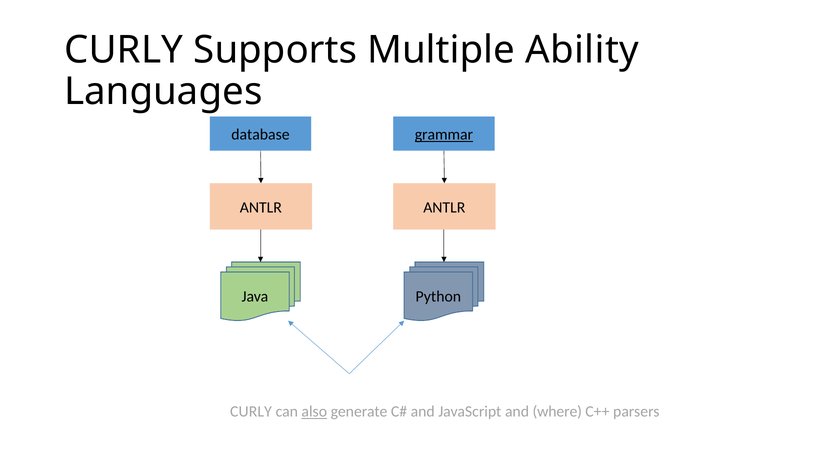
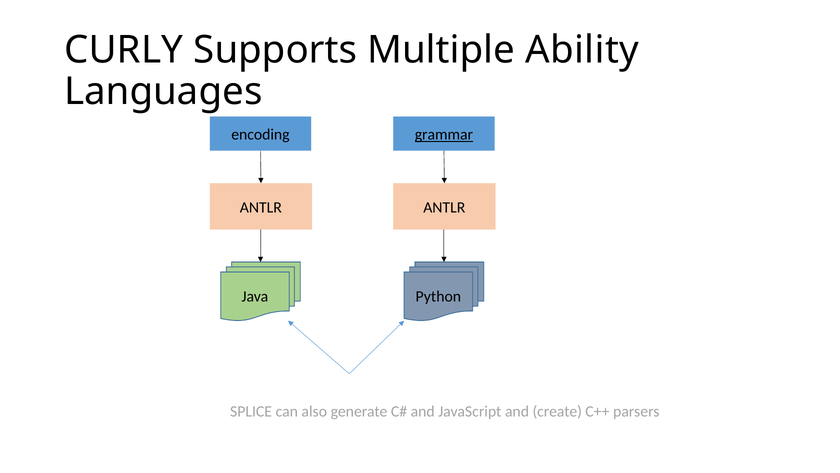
database: database -> encoding
CURLY at (251, 411): CURLY -> SPLICE
also underline: present -> none
where: where -> create
